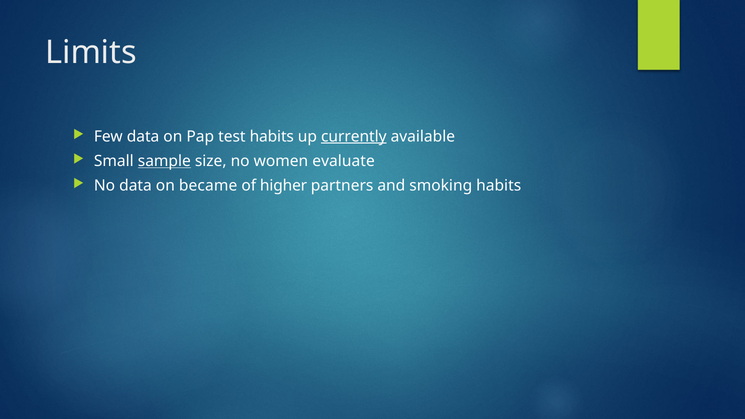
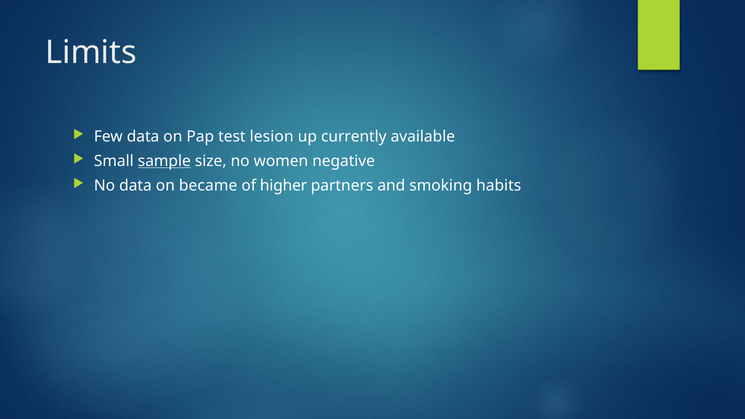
test habits: habits -> lesion
currently underline: present -> none
evaluate: evaluate -> negative
